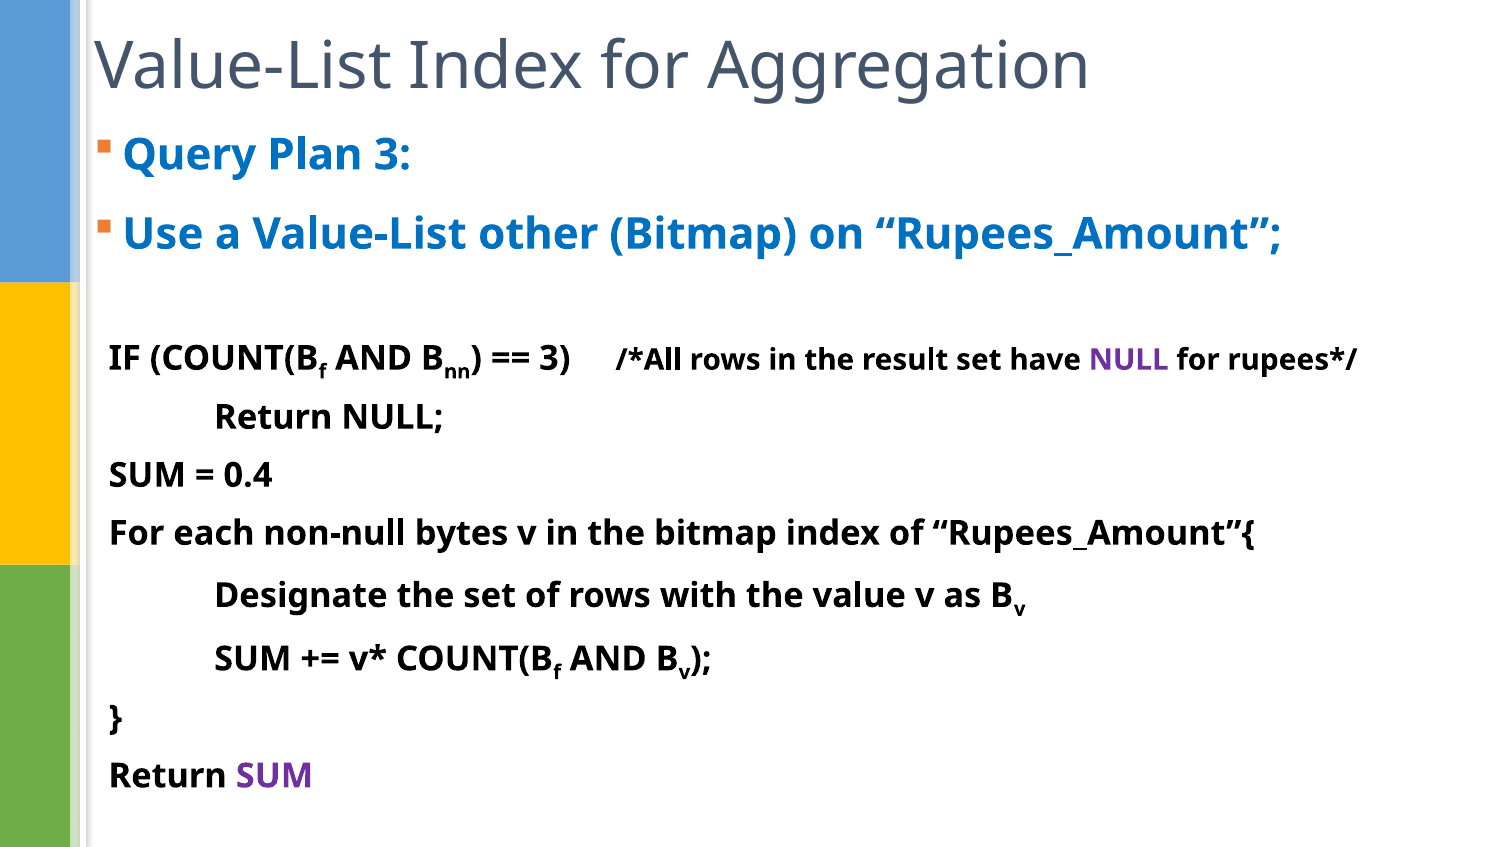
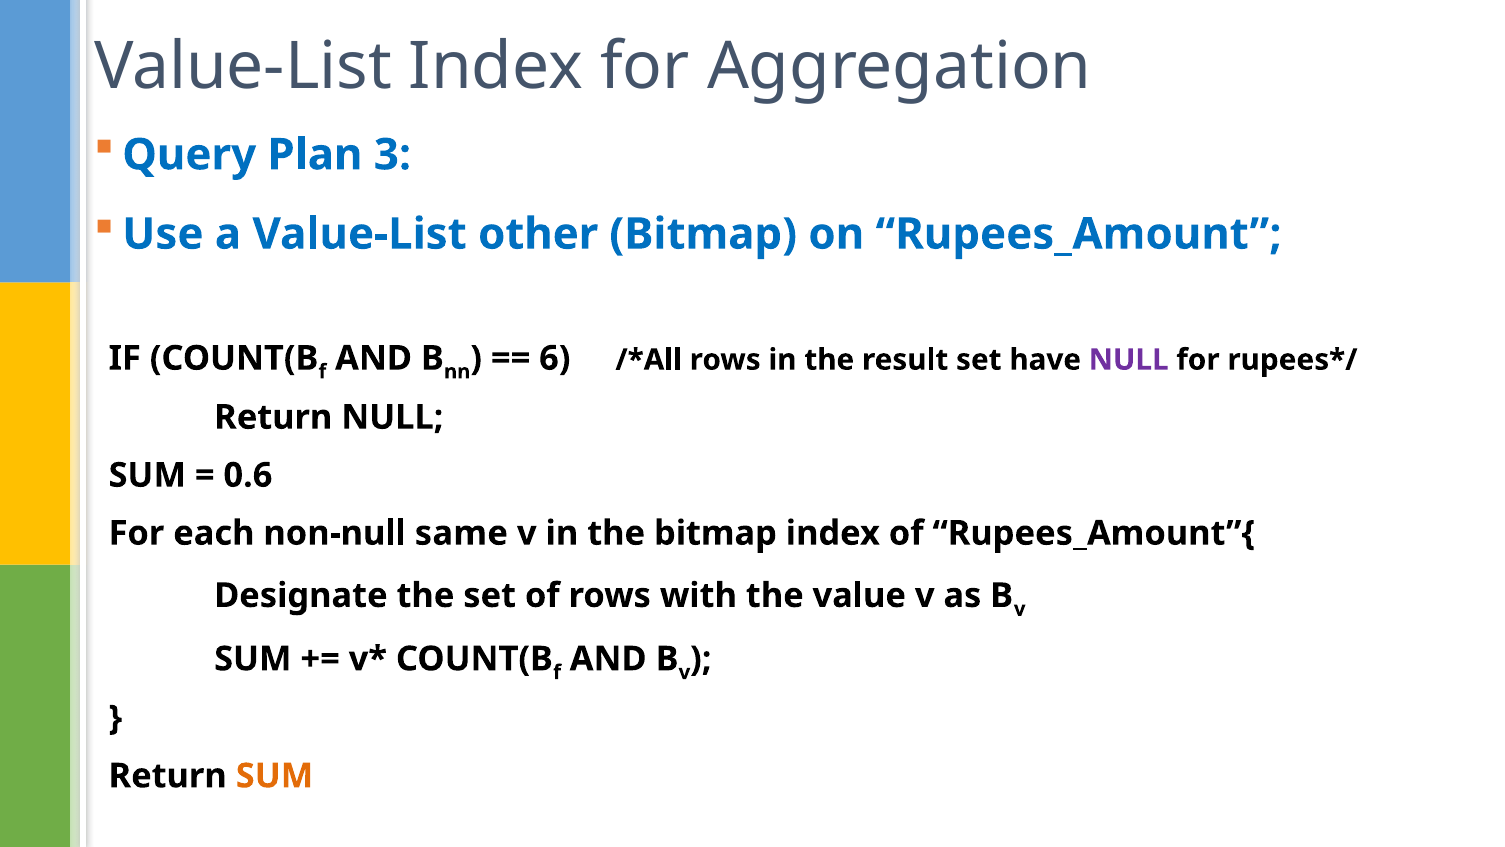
3 at (555, 358): 3 -> 6
0.4: 0.4 -> 0.6
bytes: bytes -> same
SUM at (274, 776) colour: purple -> orange
